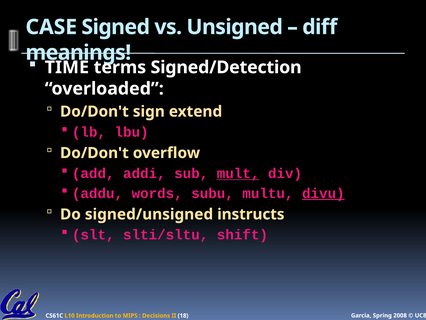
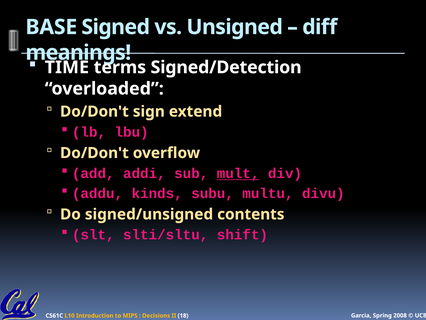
CASE: CASE -> BASE
words: words -> kinds
divu underline: present -> none
instructs: instructs -> contents
